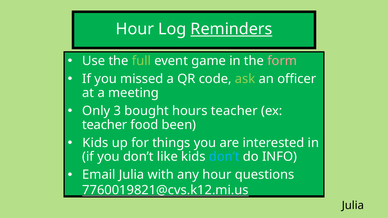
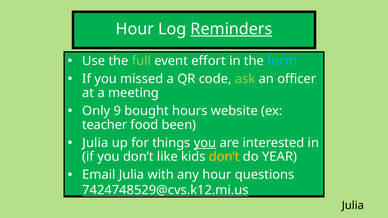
game: game -> effort
form colour: pink -> light blue
3: 3 -> 9
hours teacher: teacher -> website
Kids at (95, 143): Kids -> Julia
you at (205, 143) underline: none -> present
don’t at (224, 157) colour: light blue -> yellow
INFO: INFO -> YEAR
7760019821@cvs.k12.mi.us: 7760019821@cvs.k12.mi.us -> 7424748529@cvs.k12.mi.us
